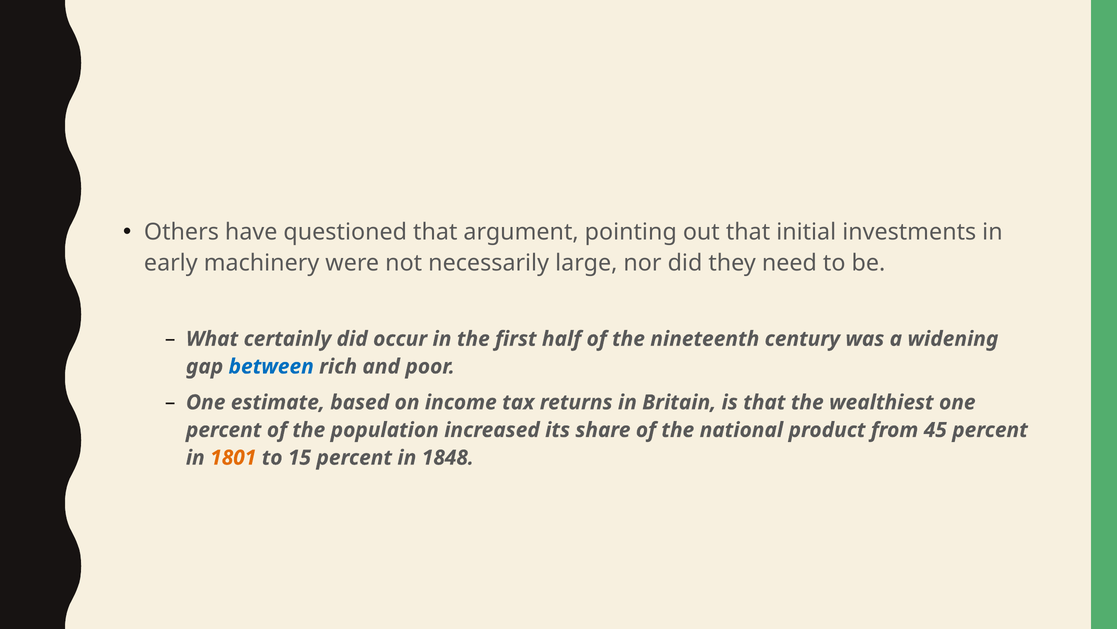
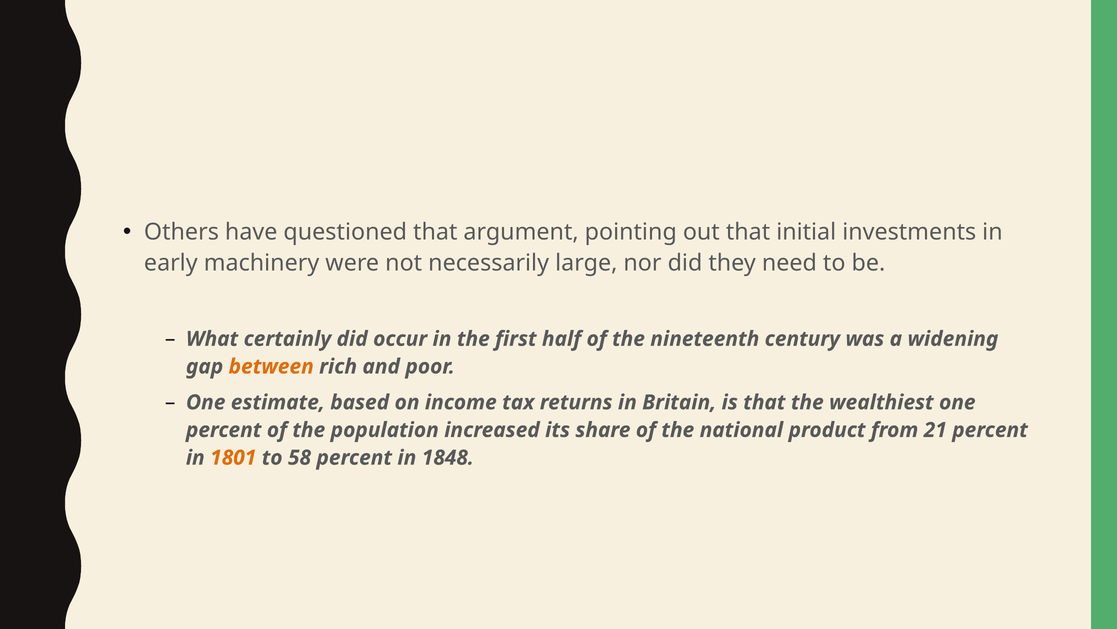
between colour: blue -> orange
45: 45 -> 21
15: 15 -> 58
